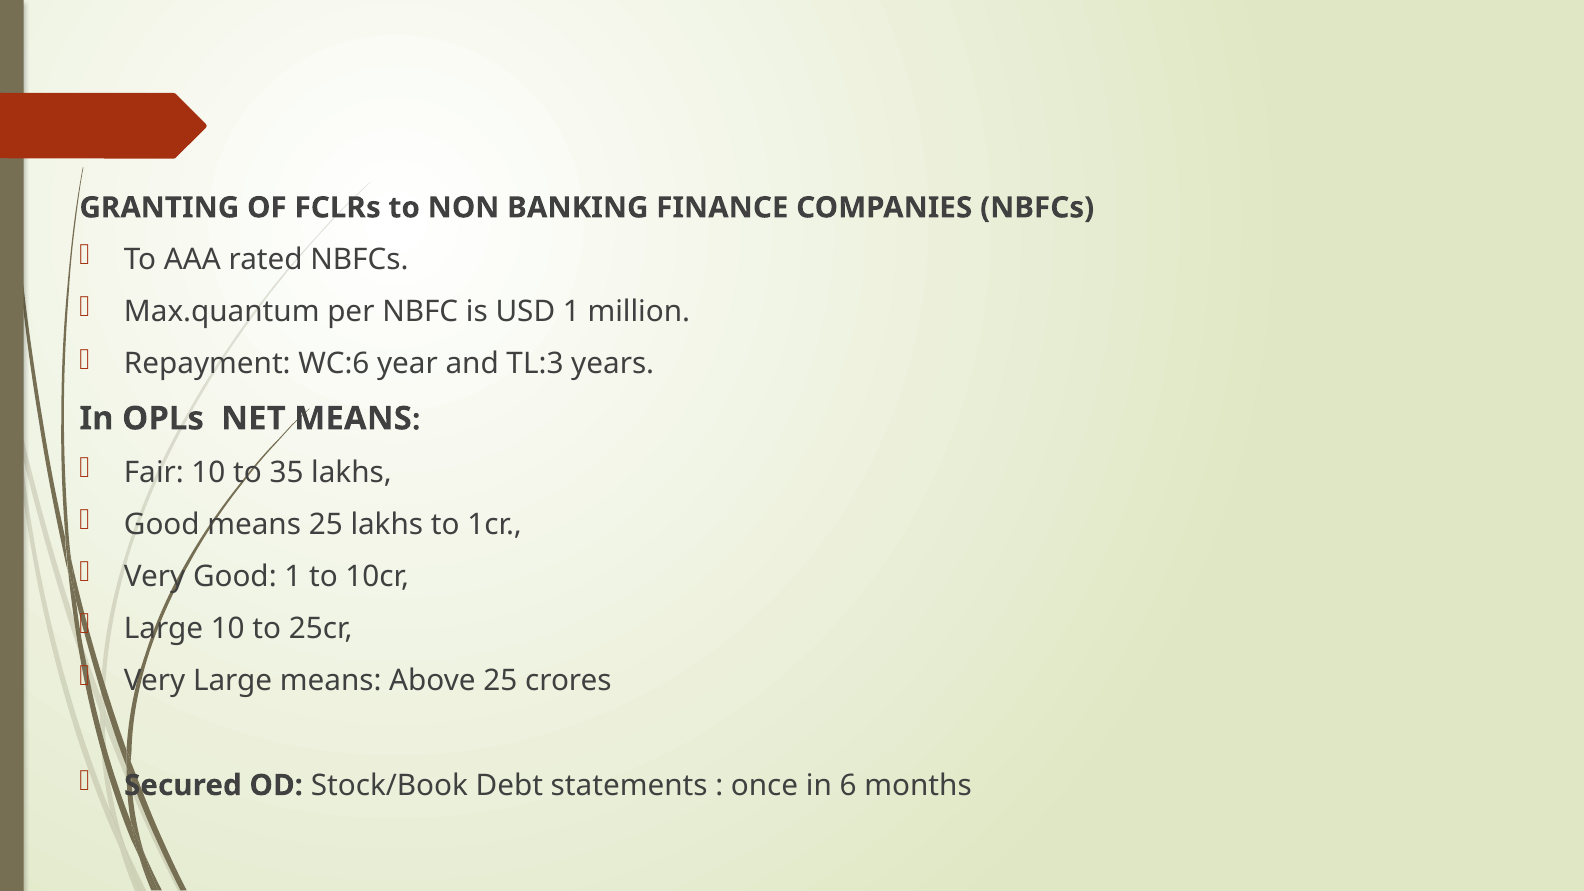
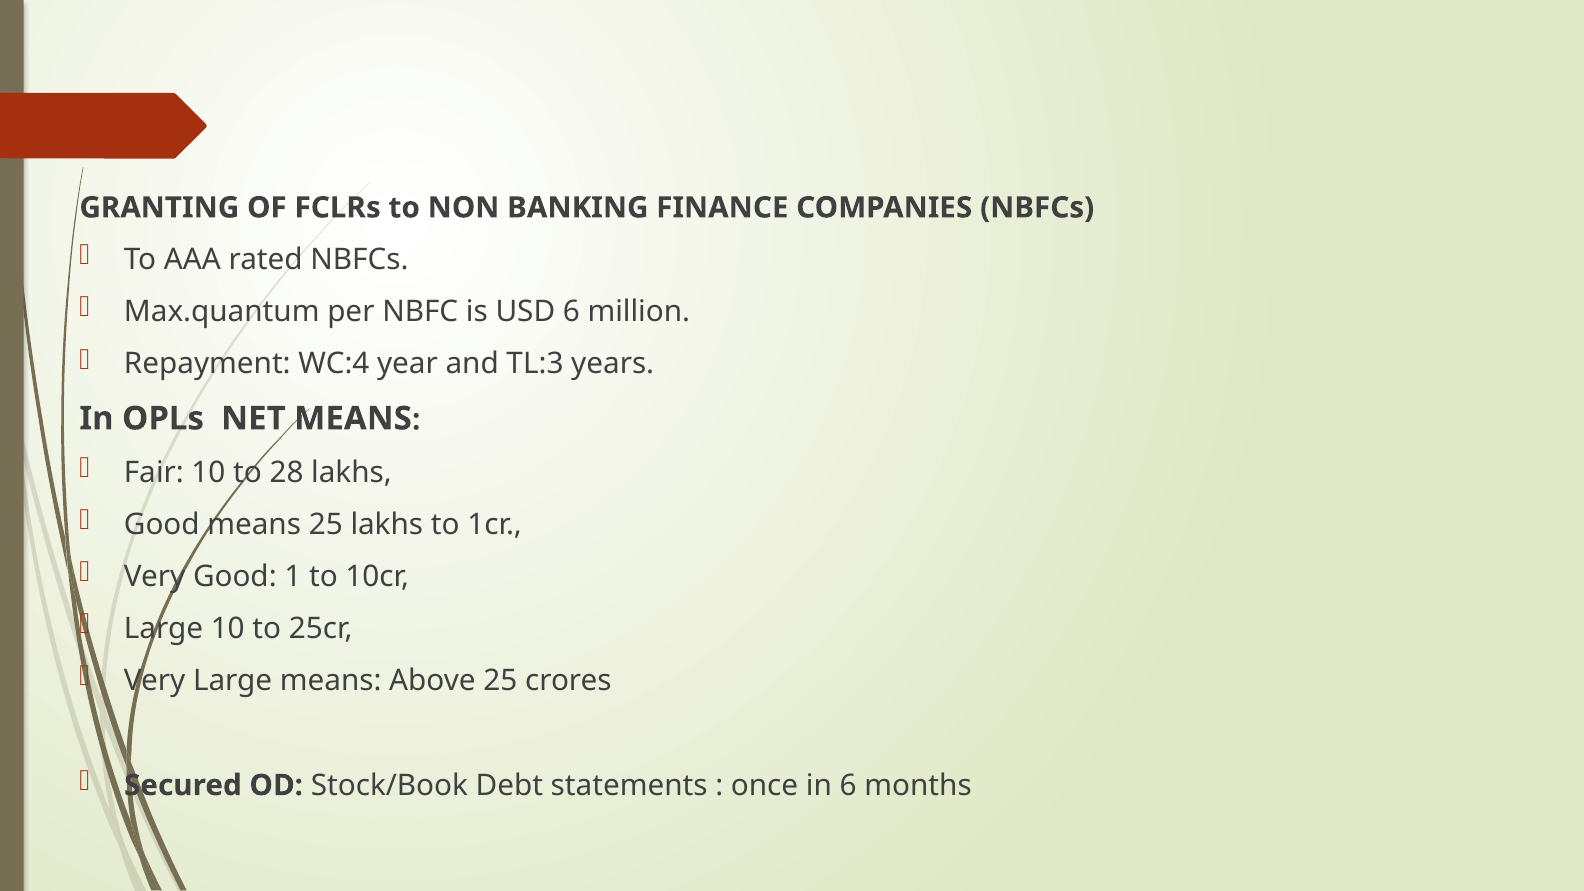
USD 1: 1 -> 6
WC:6: WC:6 -> WC:4
35: 35 -> 28
